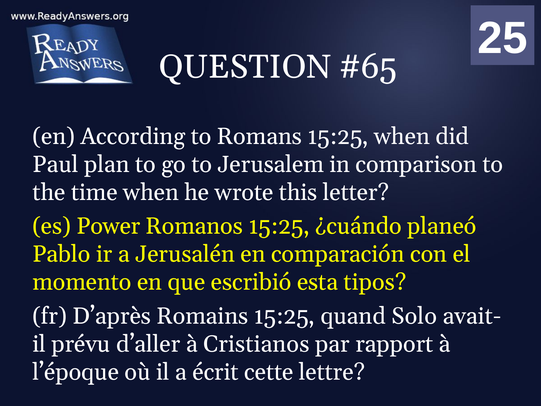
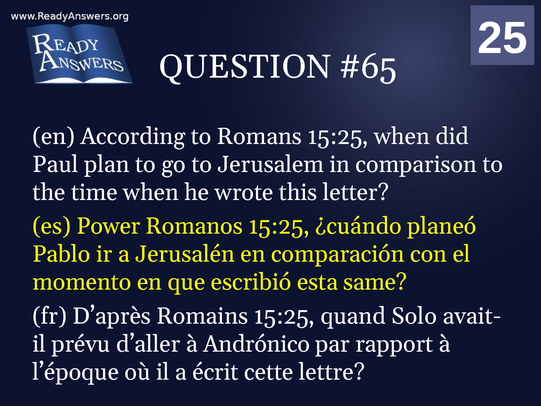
tipos: tipos -> same
Cristianos: Cristianos -> Andrónico
